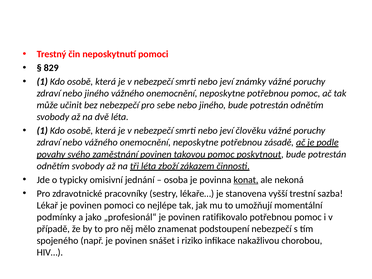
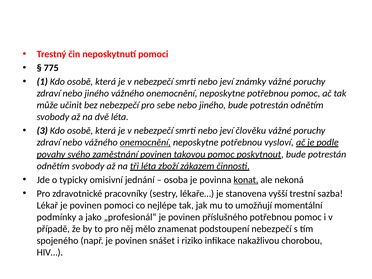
829: 829 -> 775
1 at (42, 131): 1 -> 3
onemocnění at (145, 143) underline: none -> present
zásadě: zásadě -> vysloví
ratifikovalo: ratifikovalo -> příslušného
